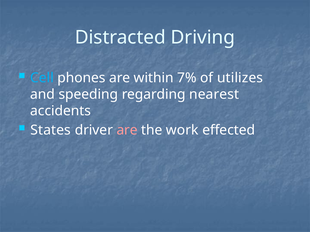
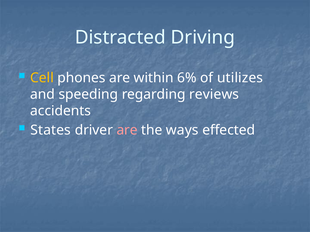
Cell colour: light blue -> yellow
7%: 7% -> 6%
nearest: nearest -> reviews
work: work -> ways
